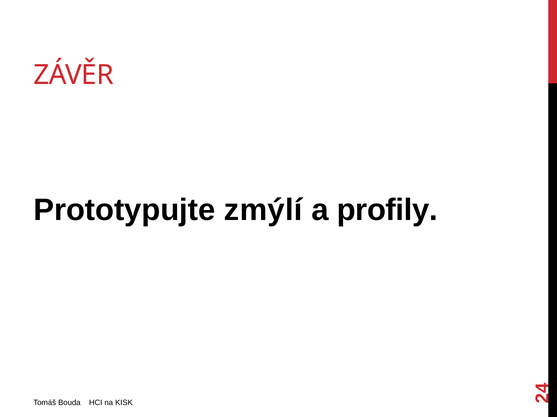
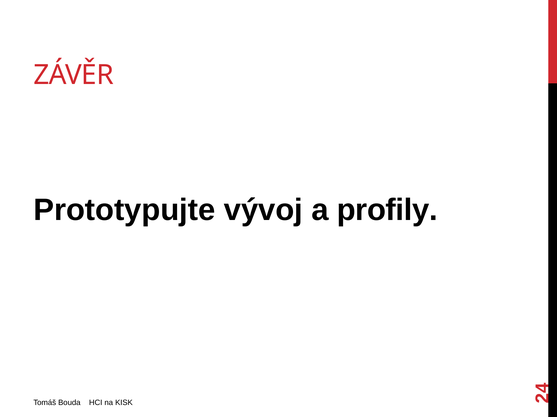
zmýlí: zmýlí -> vývoj
